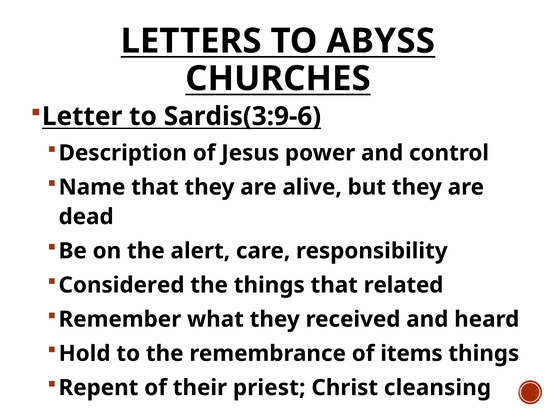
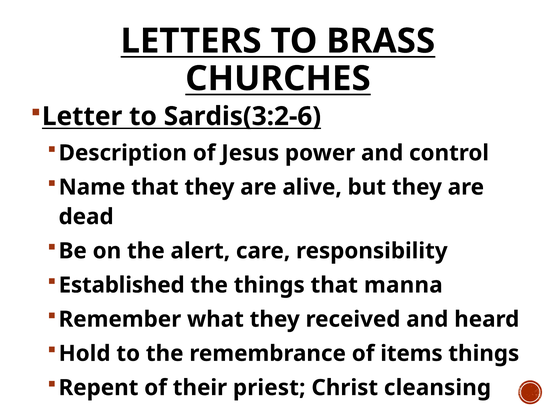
ABYSS: ABYSS -> BRASS
Sardis(3:9-6: Sardis(3:9-6 -> Sardis(3:2-6
Considered: Considered -> Established
related: related -> manna
